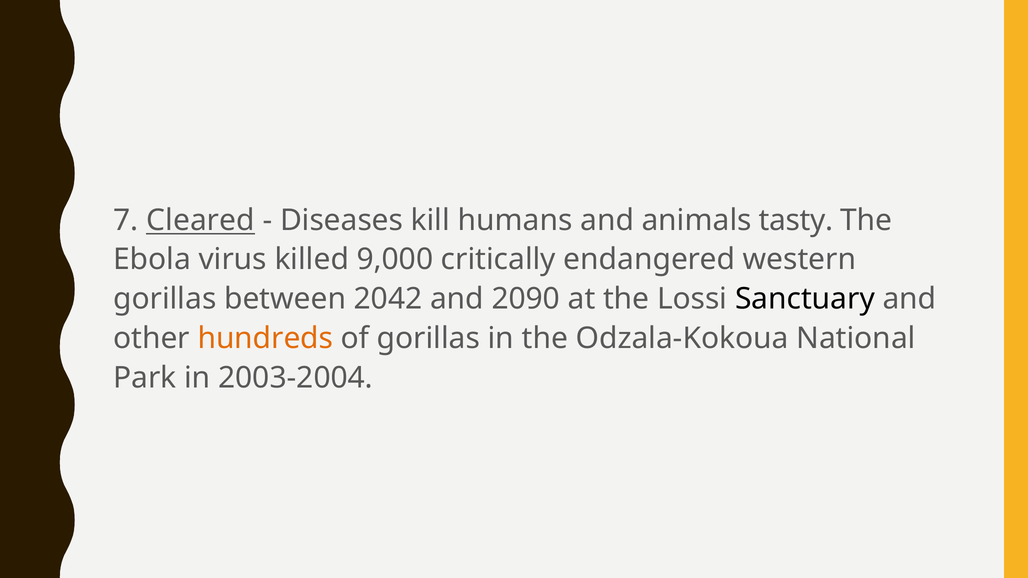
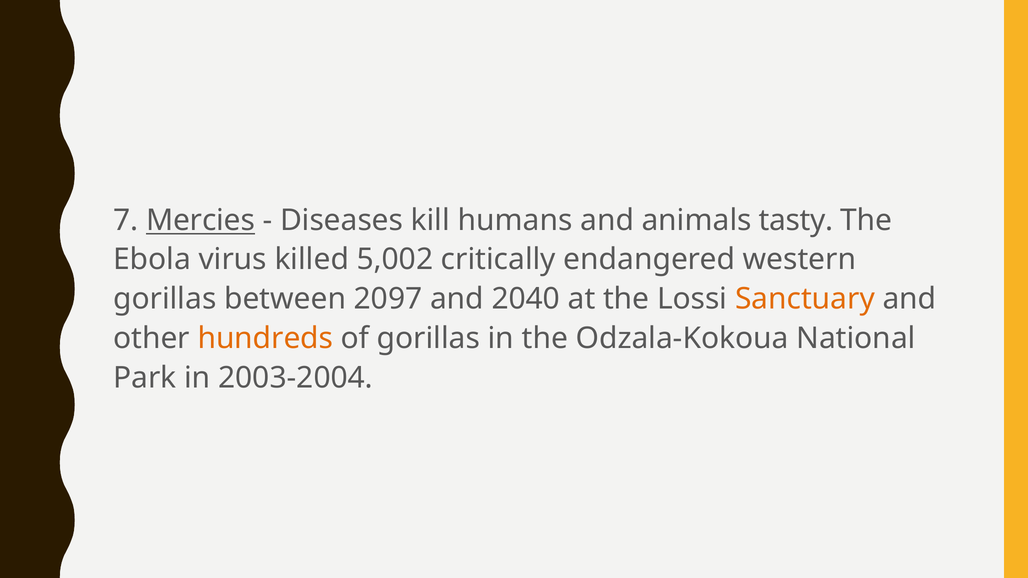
Cleared: Cleared -> Mercies
9,000: 9,000 -> 5,002
2042: 2042 -> 2097
2090: 2090 -> 2040
Sanctuary colour: black -> orange
